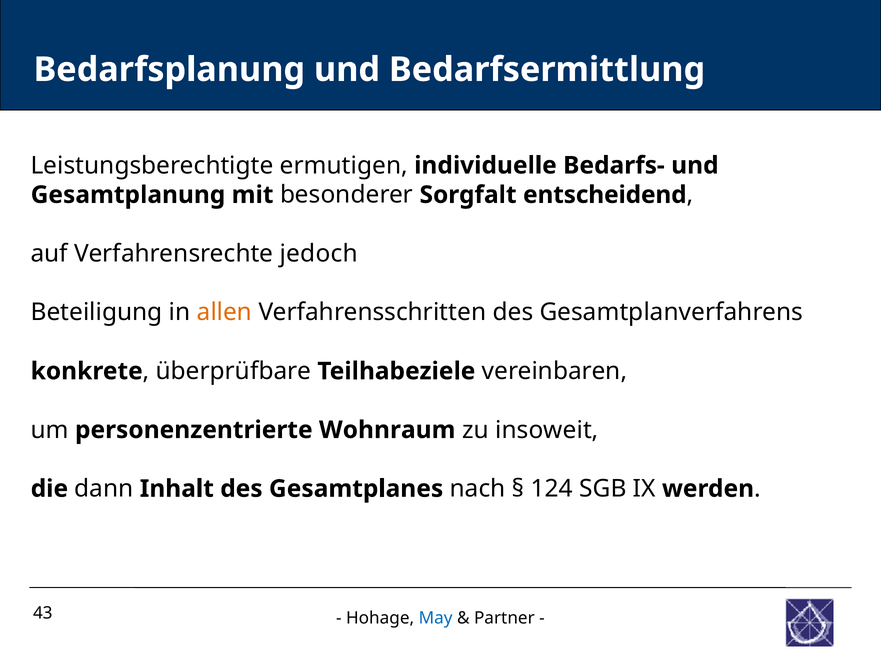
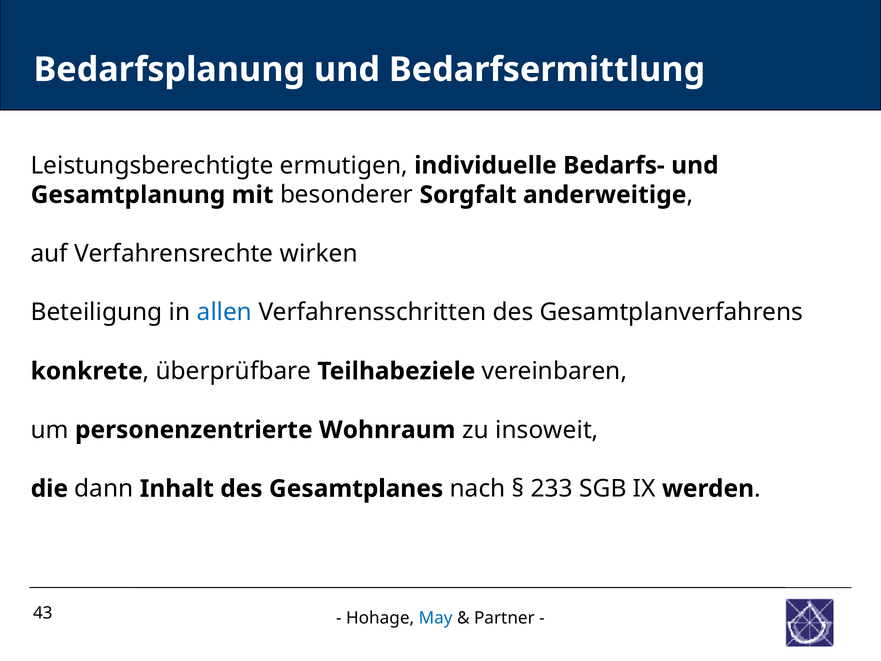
entscheidend: entscheidend -> anderweitige
jedoch: jedoch -> wirken
allen colour: orange -> blue
124: 124 -> 233
